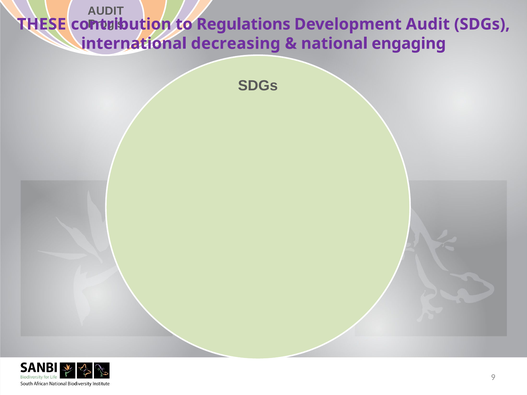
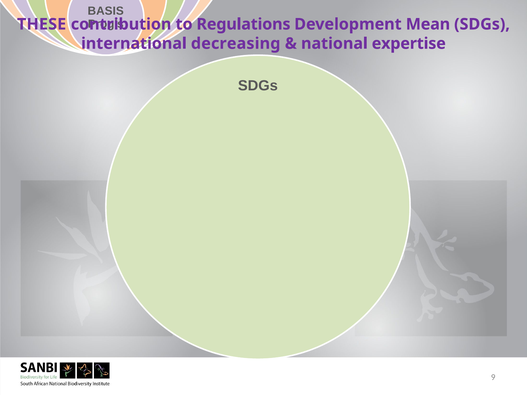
AUDIT at (106, 11): AUDIT -> BASIS
Development Audit: Audit -> Mean
engaging: engaging -> expertise
